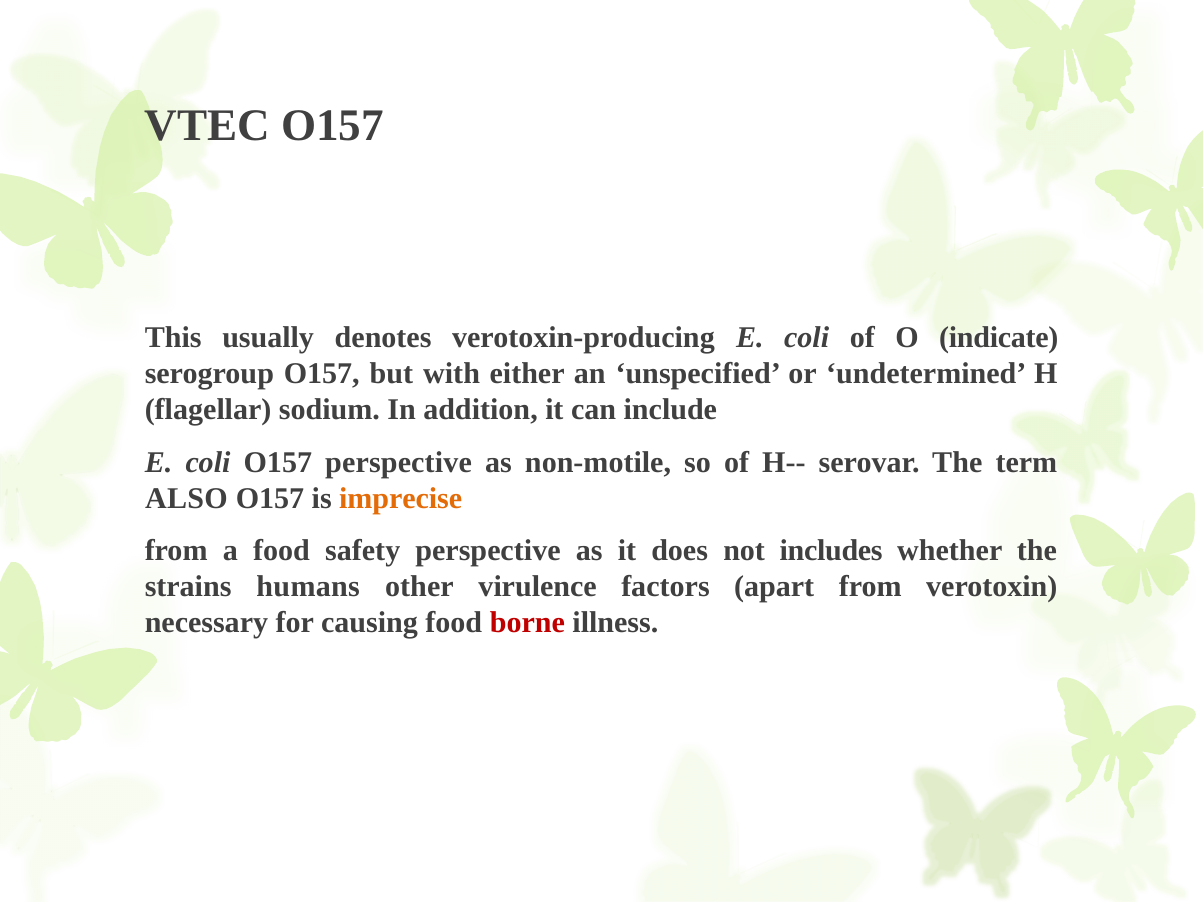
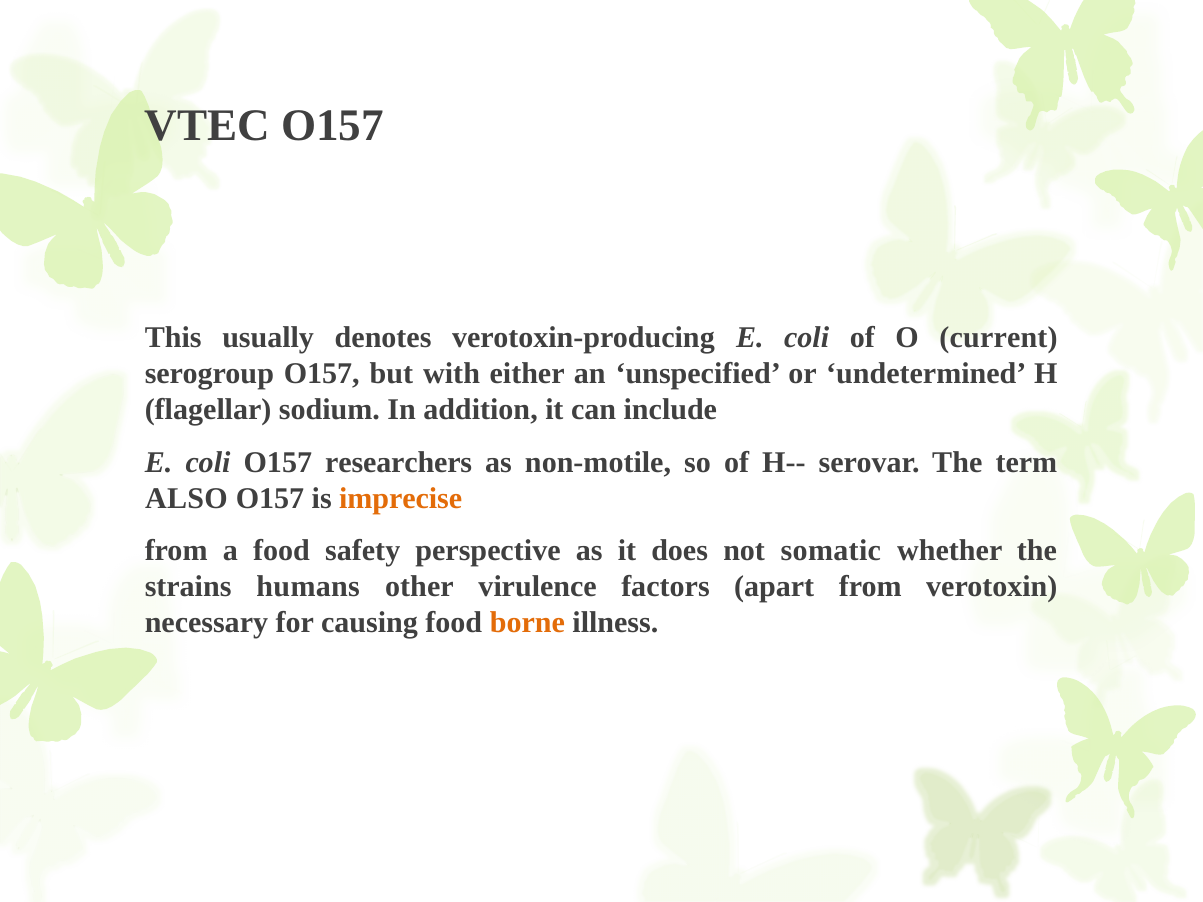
indicate: indicate -> current
O157 perspective: perspective -> researchers
includes: includes -> somatic
borne colour: red -> orange
